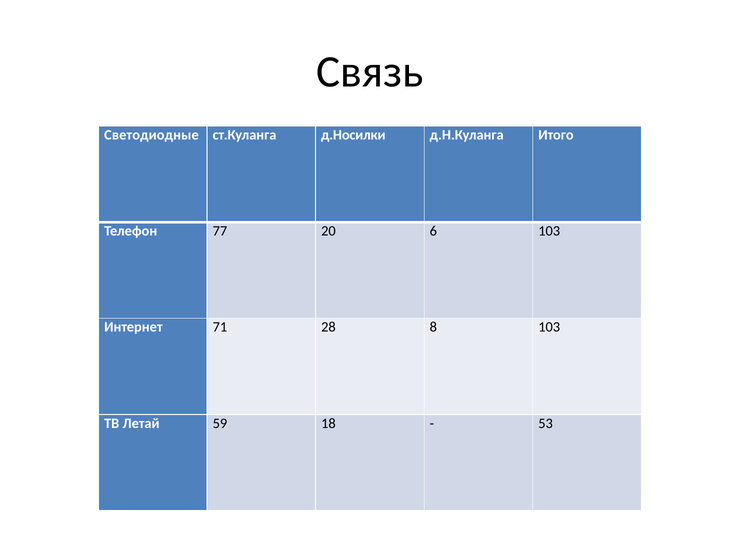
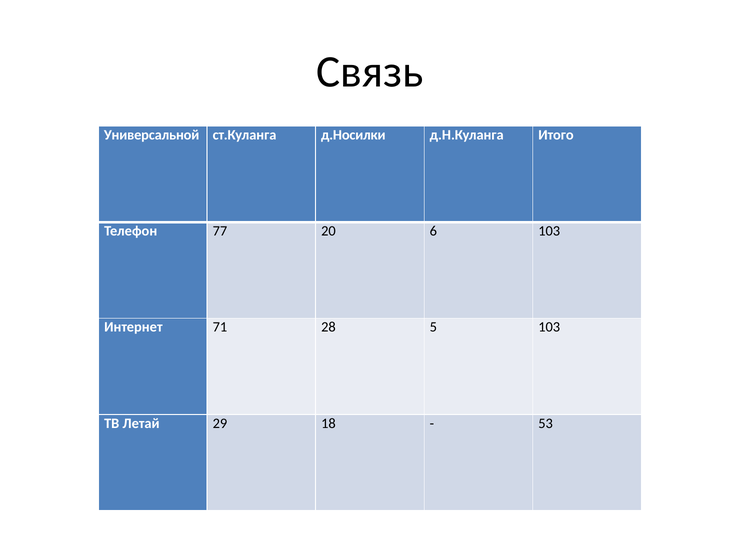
Светодиодные: Светодиодные -> Универсальной
8: 8 -> 5
59: 59 -> 29
